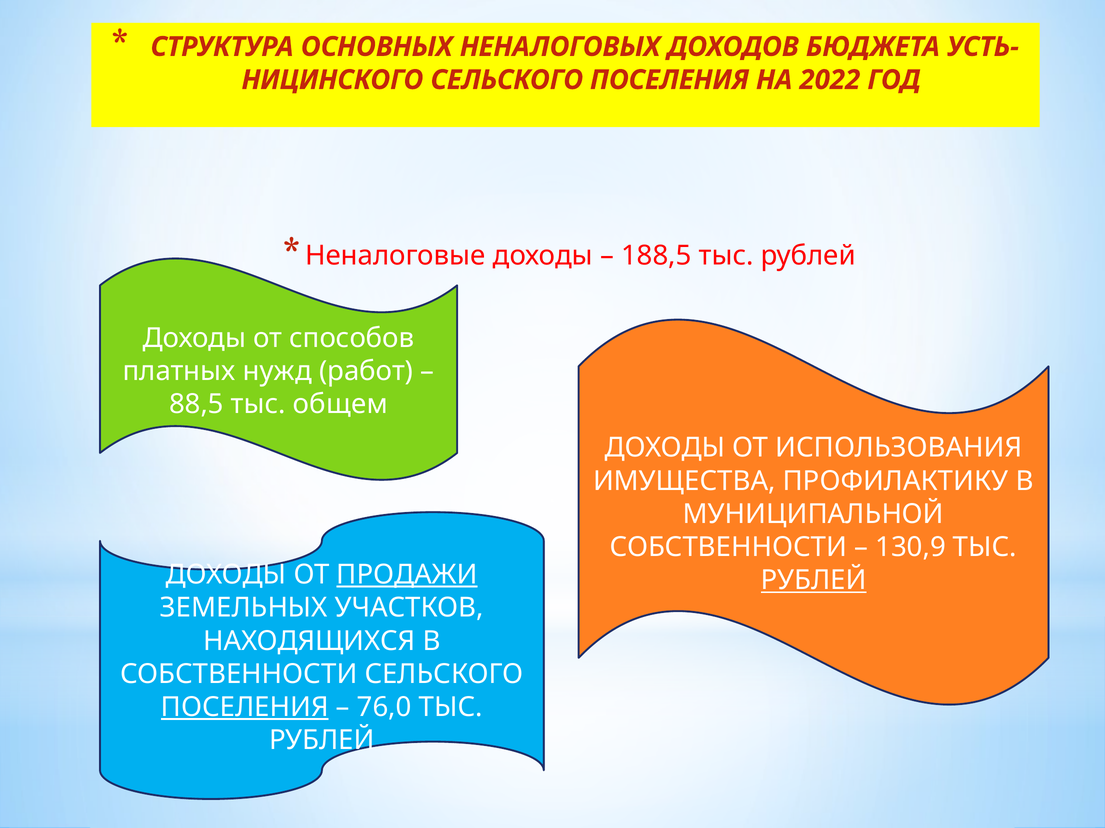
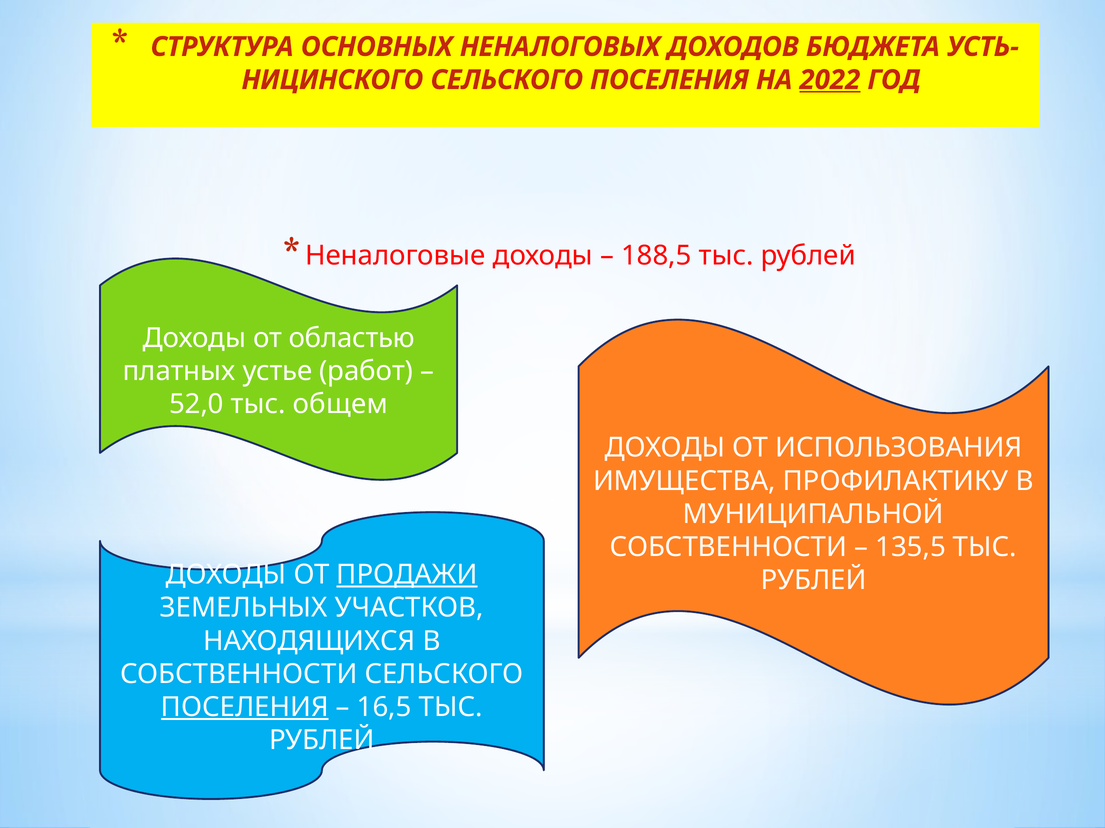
2022 underline: none -> present
способов: способов -> областью
нужд: нужд -> устье
88,5: 88,5 -> 52,0
130,9: 130,9 -> 135,5
РУБЛЕЙ at (814, 581) underline: present -> none
76,0: 76,0 -> 16,5
